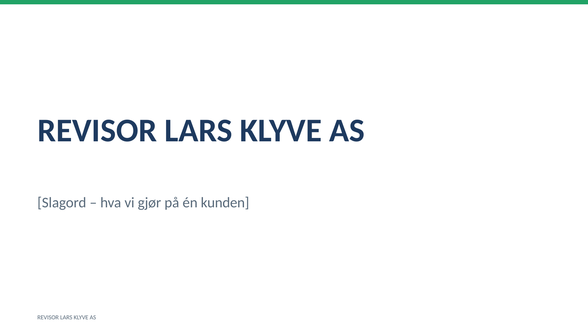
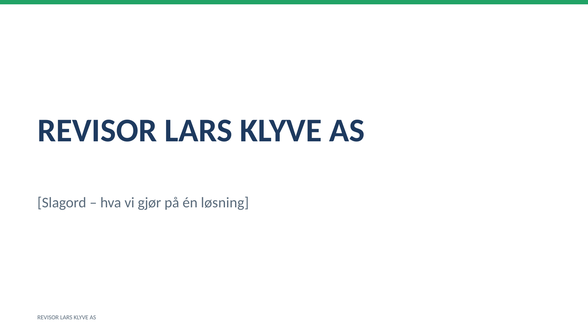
kunden: kunden -> løsning
